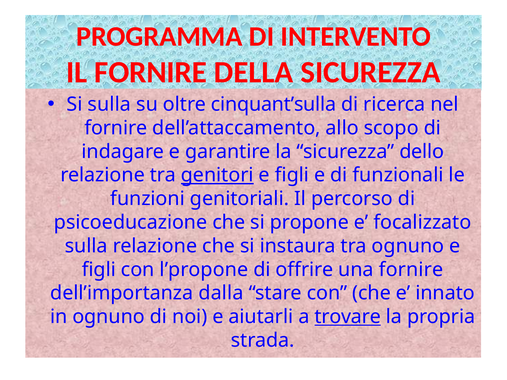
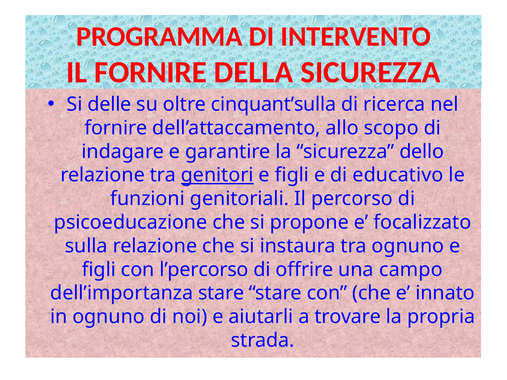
Si sulla: sulla -> delle
funzionali: funzionali -> educativo
l’propone: l’propone -> l’percorso
una fornire: fornire -> campo
dell’importanza dalla: dalla -> stare
trovare underline: present -> none
